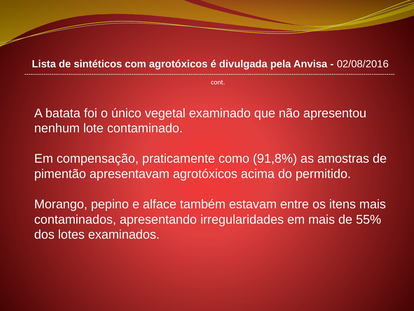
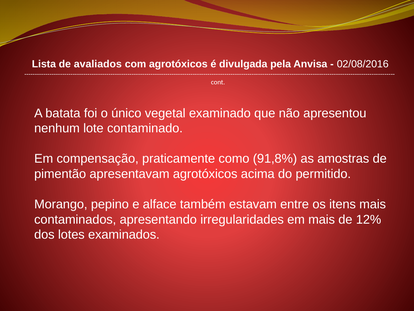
sintéticos: sintéticos -> avaliados
55%: 55% -> 12%
